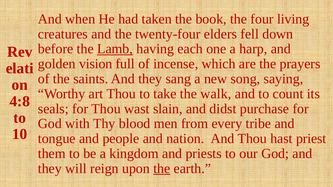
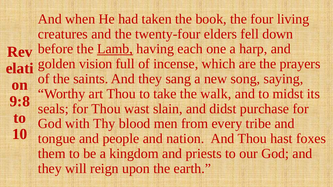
count: count -> midst
4:8: 4:8 -> 9:8
priest: priest -> foxes
the at (162, 169) underline: present -> none
